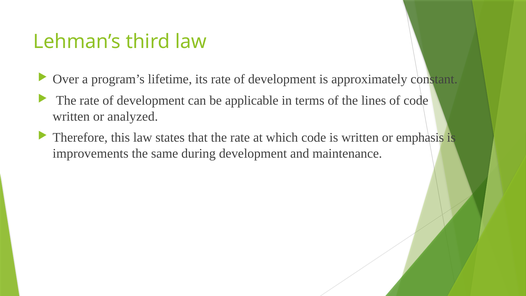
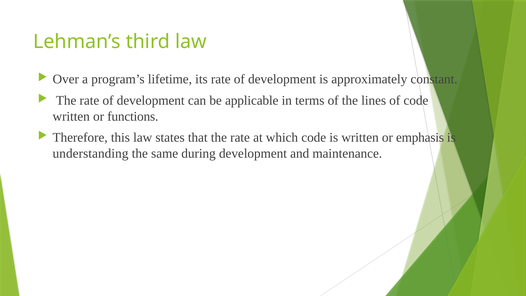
analyzed: analyzed -> functions
improvements: improvements -> understanding
